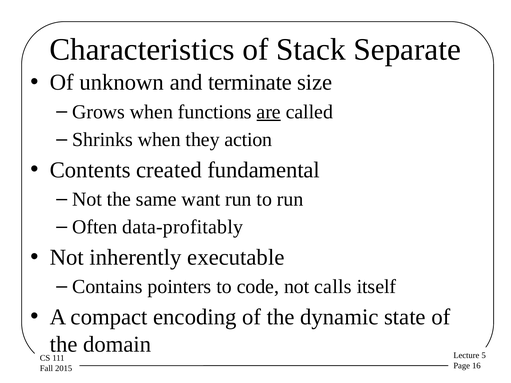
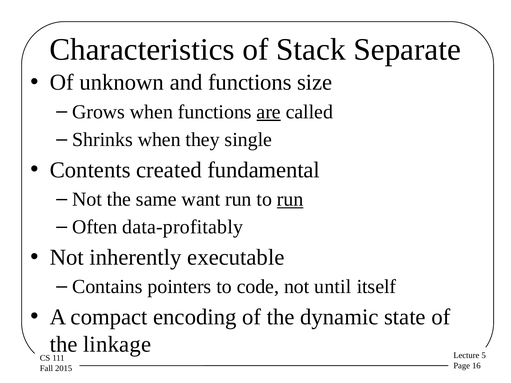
and terminate: terminate -> functions
action: action -> single
run at (290, 199) underline: none -> present
calls: calls -> until
domain: domain -> linkage
